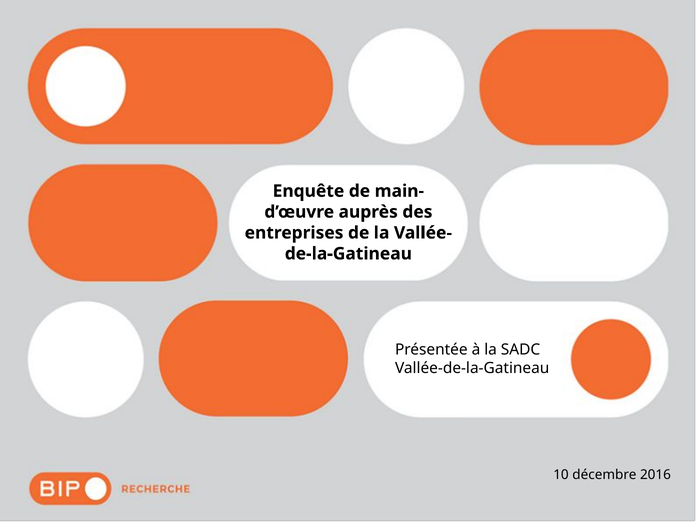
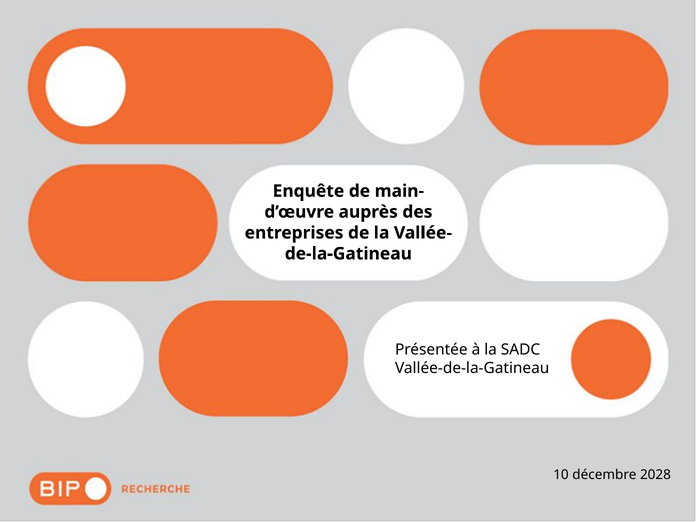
2016: 2016 -> 2028
